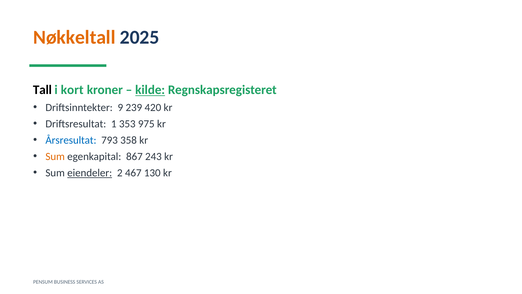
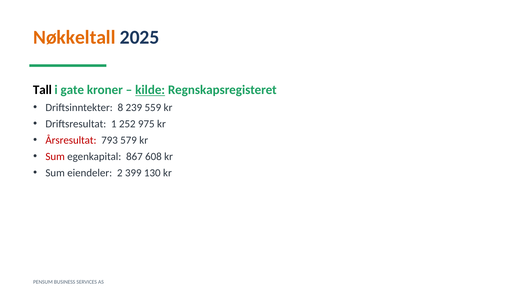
kort: kort -> gate
9: 9 -> 8
420: 420 -> 559
353: 353 -> 252
Årsresultat colour: blue -> red
358: 358 -> 579
Sum at (55, 156) colour: orange -> red
243: 243 -> 608
eiendeler underline: present -> none
467: 467 -> 399
